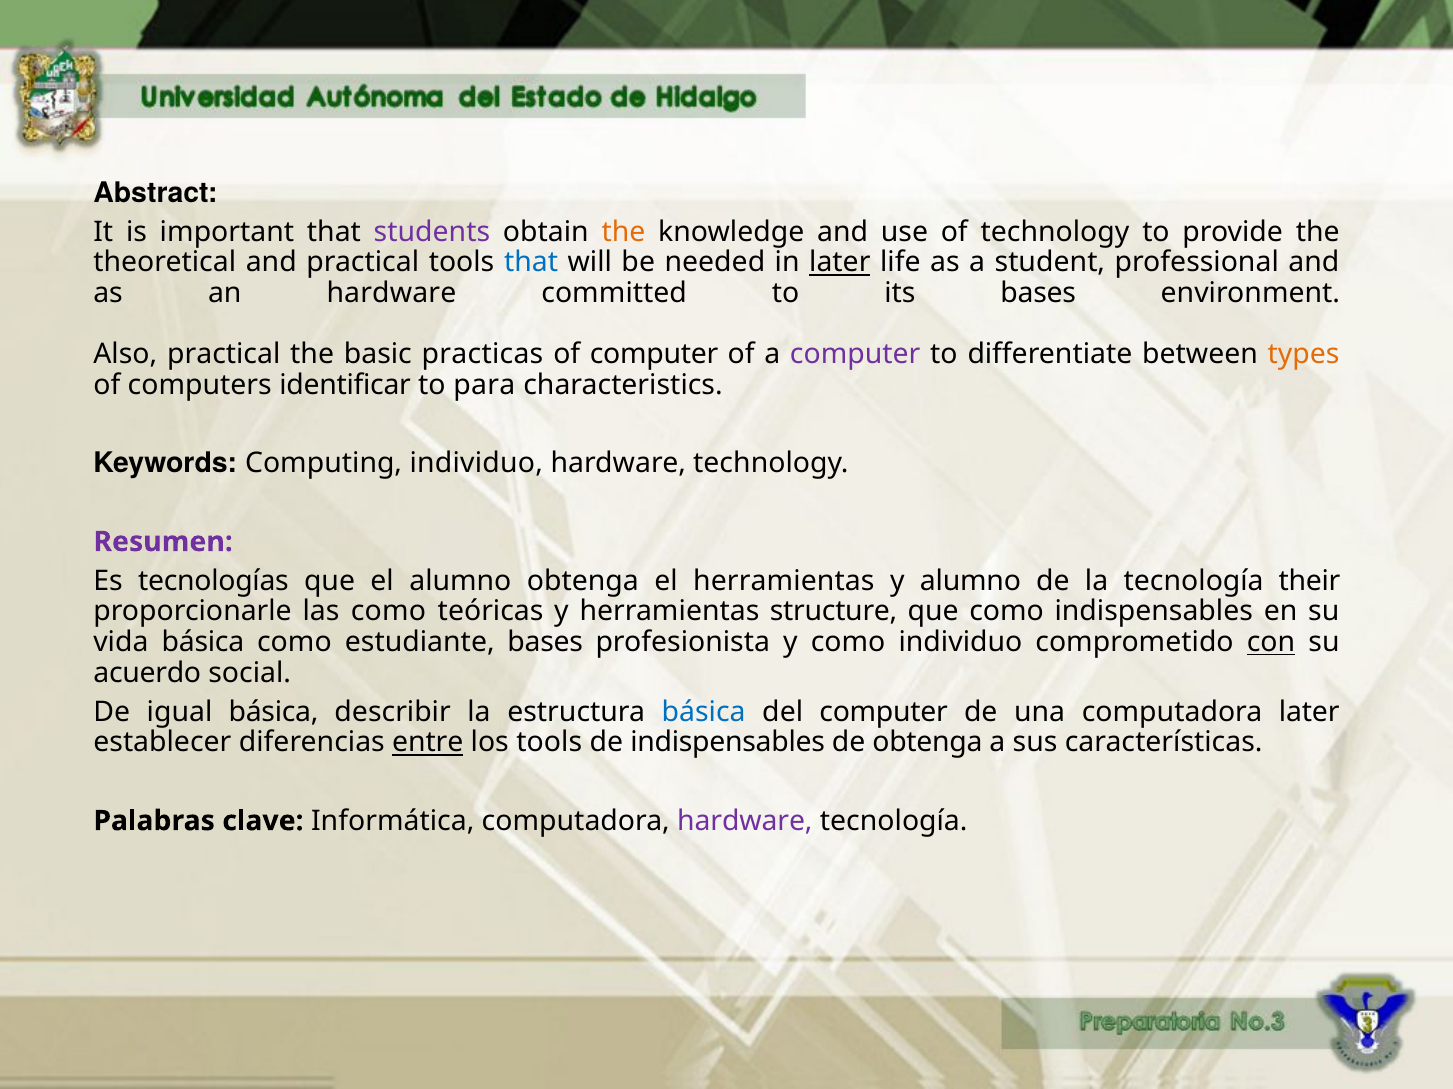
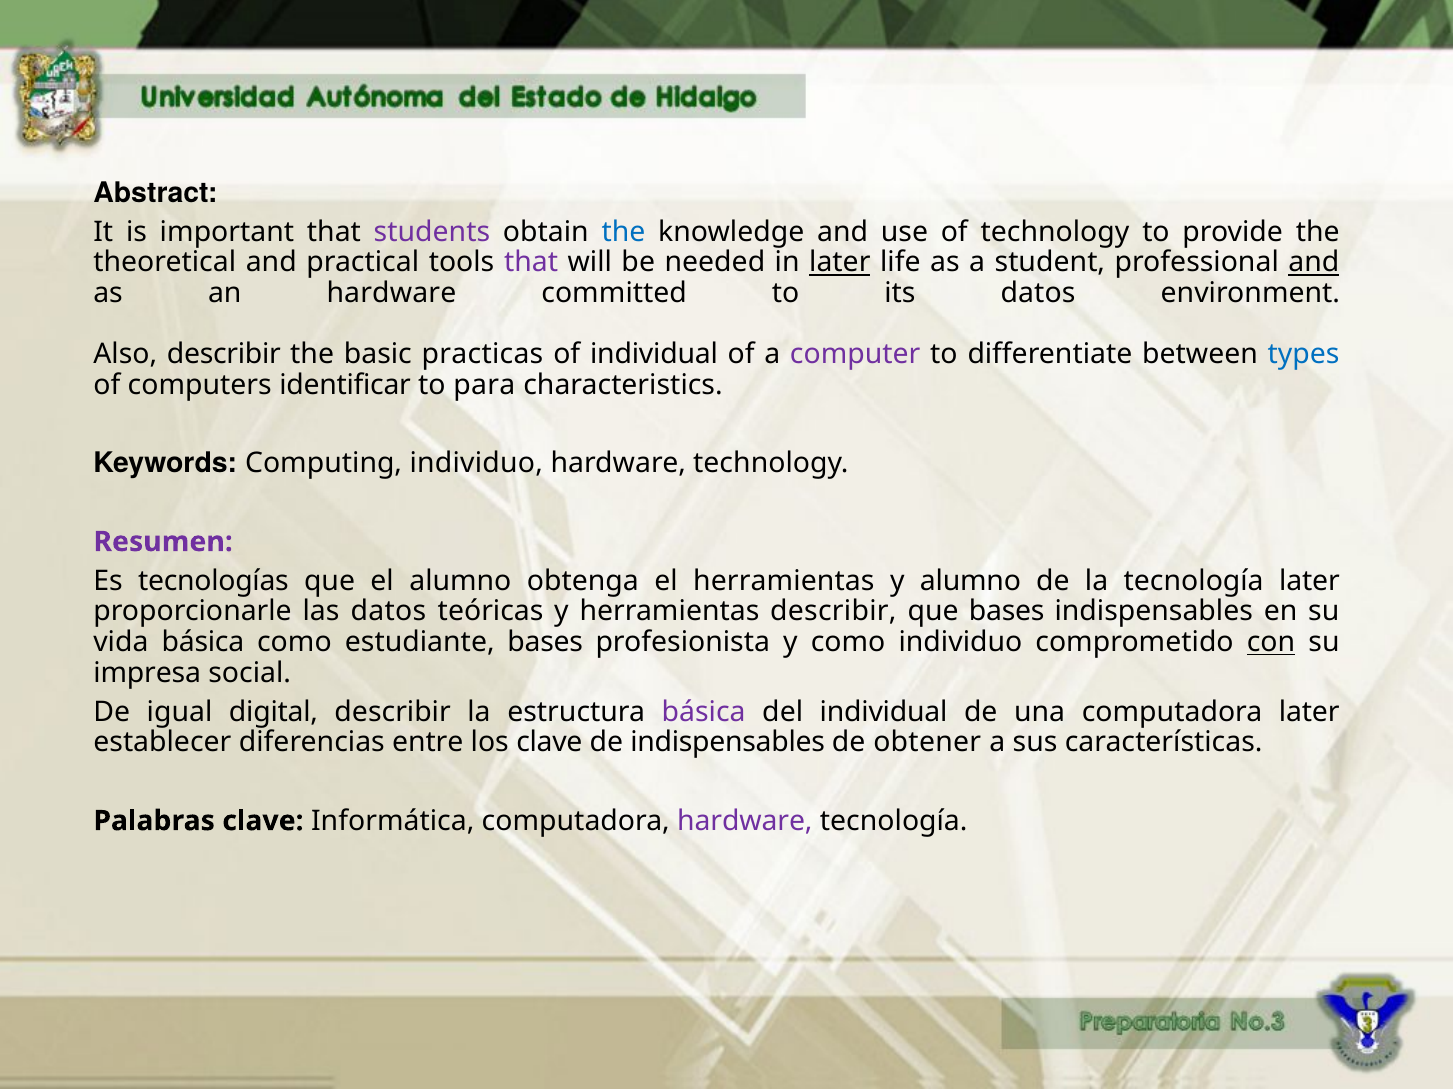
the at (623, 232) colour: orange -> blue
that at (531, 263) colour: blue -> purple
and at (1314, 263) underline: none -> present
its bases: bases -> datos
Also practical: practical -> describir
of computer: computer -> individual
types colour: orange -> blue
tecnología their: their -> later
las como: como -> datos
herramientas structure: structure -> describir
que como: como -> bases
acuerdo: acuerdo -> impresa
igual básica: básica -> digital
básica at (704, 712) colour: blue -> purple
del computer: computer -> individual
entre underline: present -> none
los tools: tools -> clave
de obtenga: obtenga -> obtener
